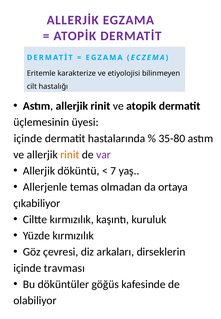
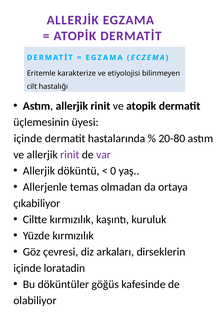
35-80: 35-80 -> 20-80
rinit at (70, 155) colour: orange -> purple
7: 7 -> 0
travması: travması -> loratadin
